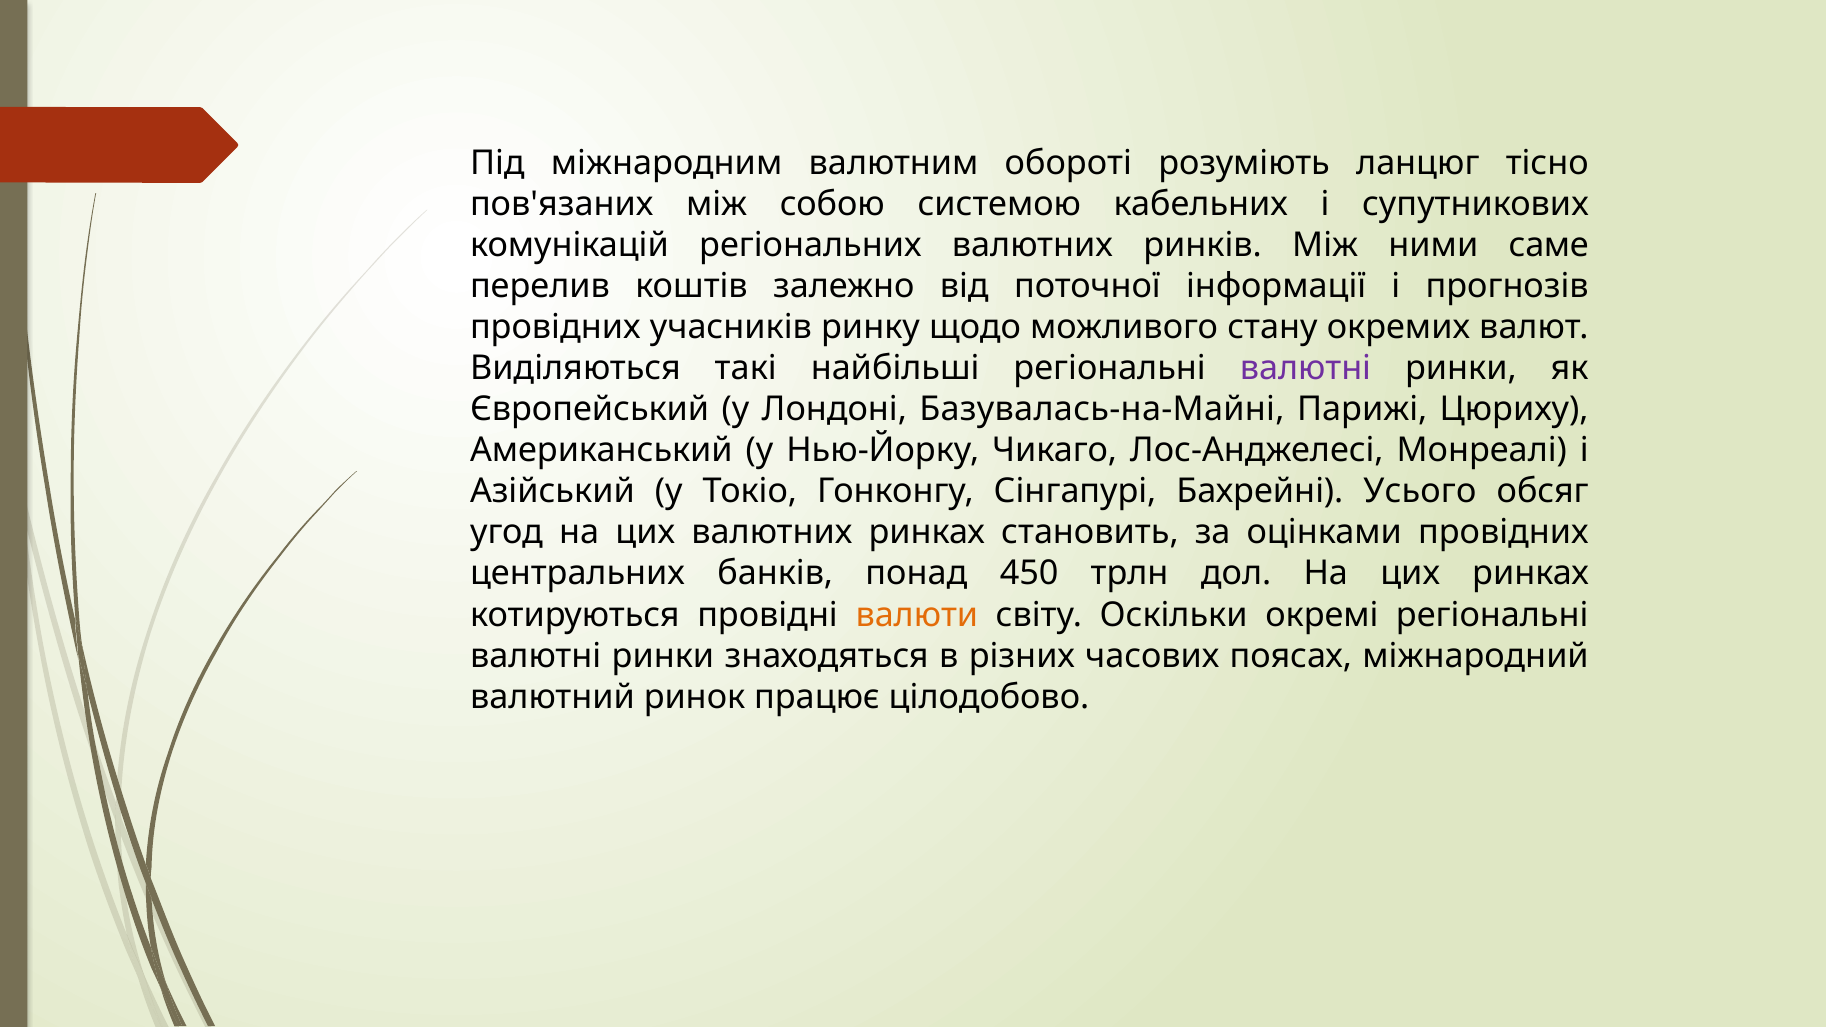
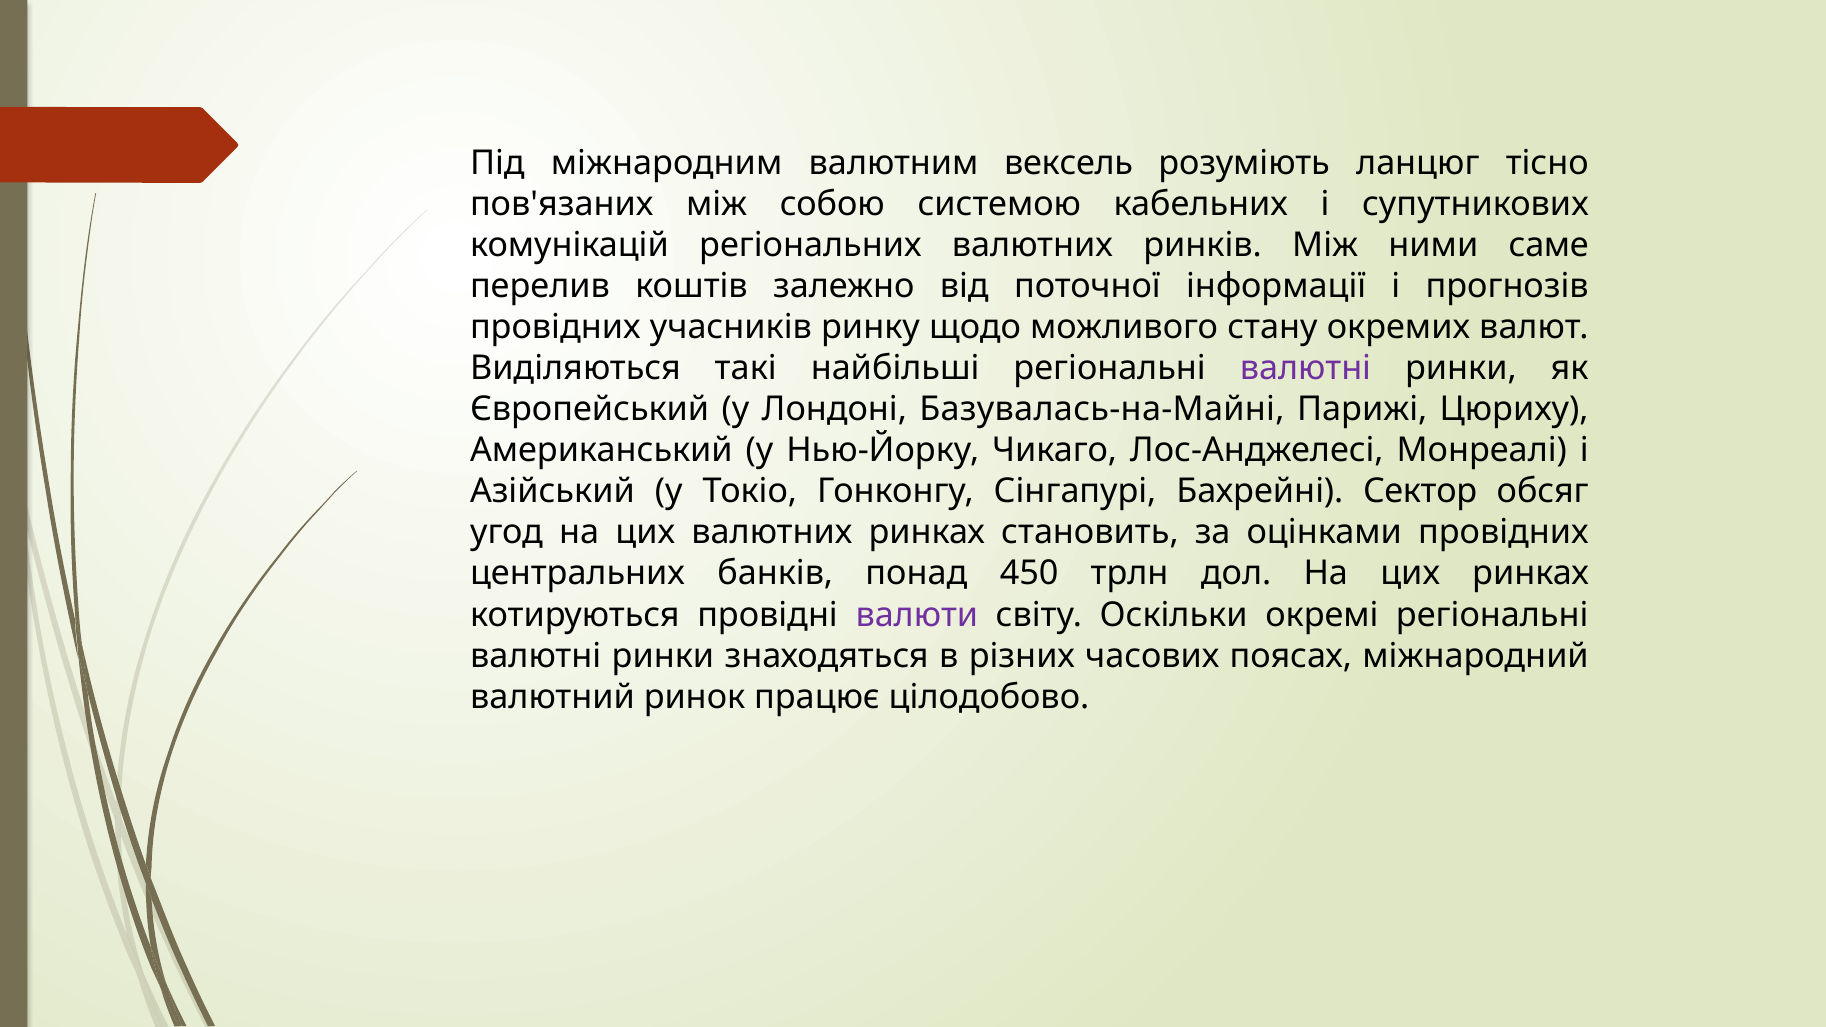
обороті: обороті -> вексель
Усього: Усього -> Cектор
валюти colour: orange -> purple
